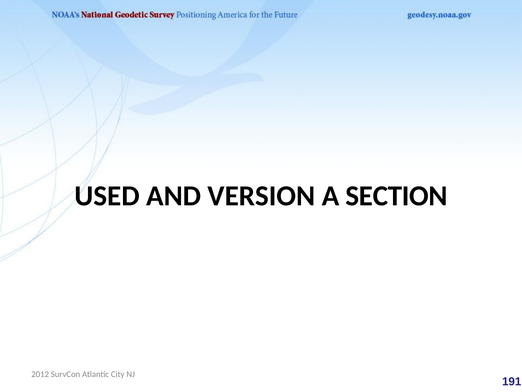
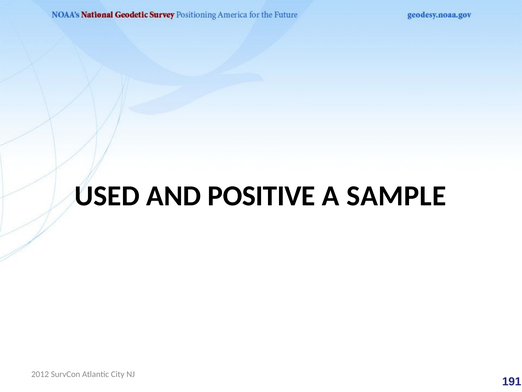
VERSION: VERSION -> POSITIVE
SECTION: SECTION -> SAMPLE
